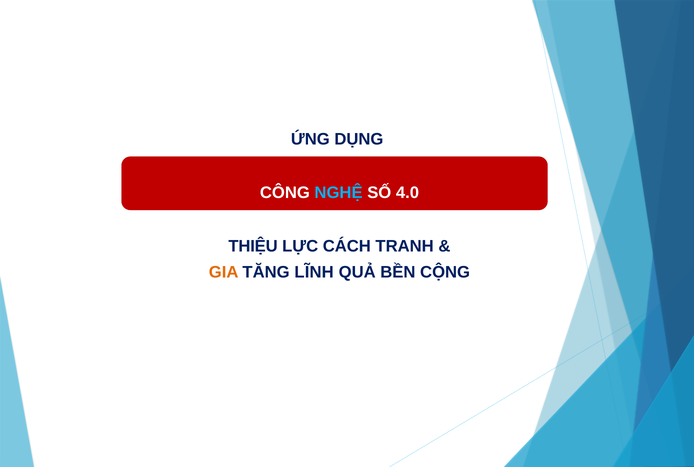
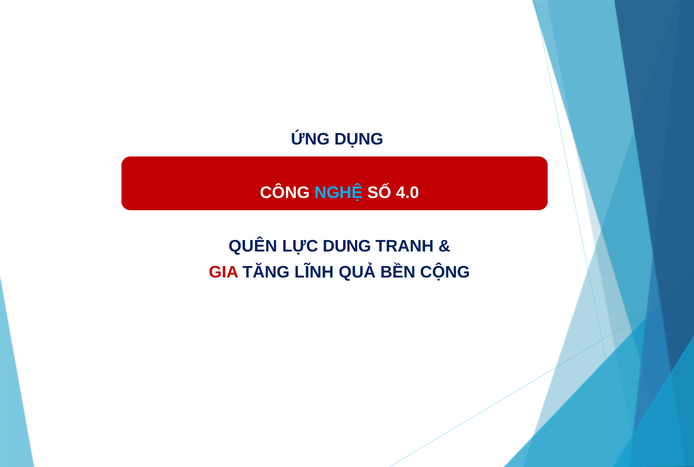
THIỆU: THIỆU -> QUÊN
CÁCH: CÁCH -> DUNG
GIA colour: orange -> red
